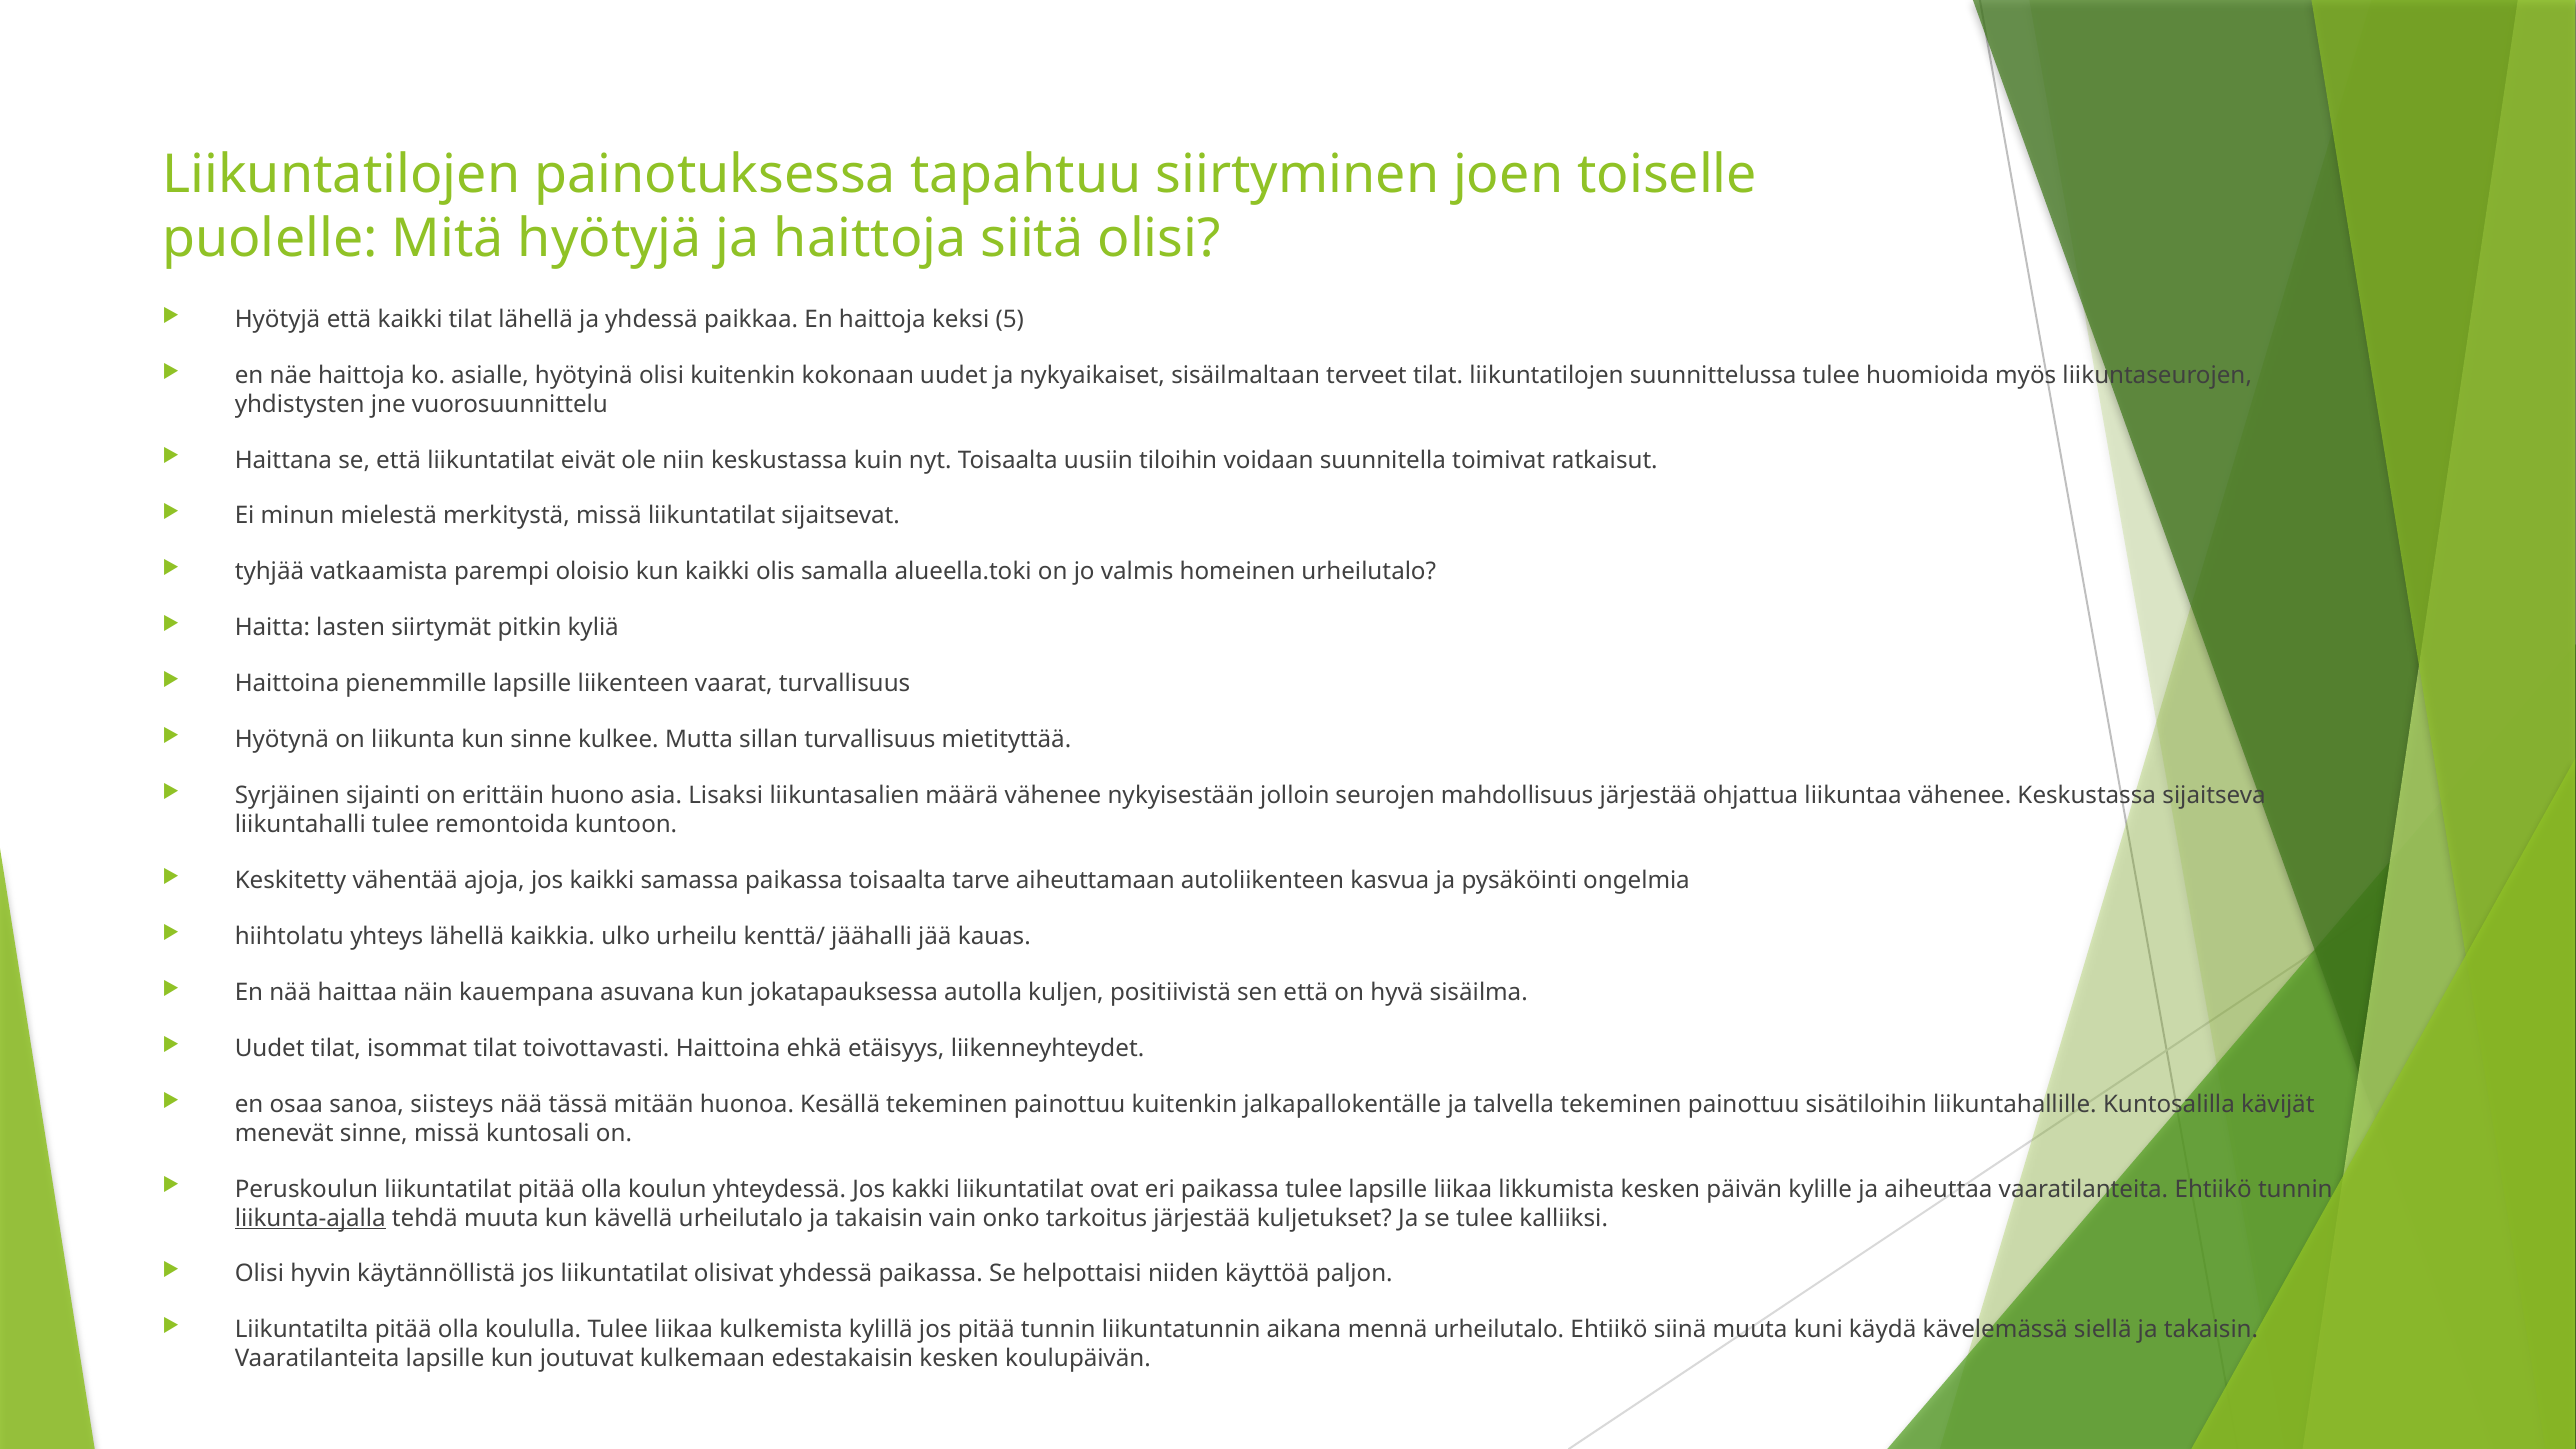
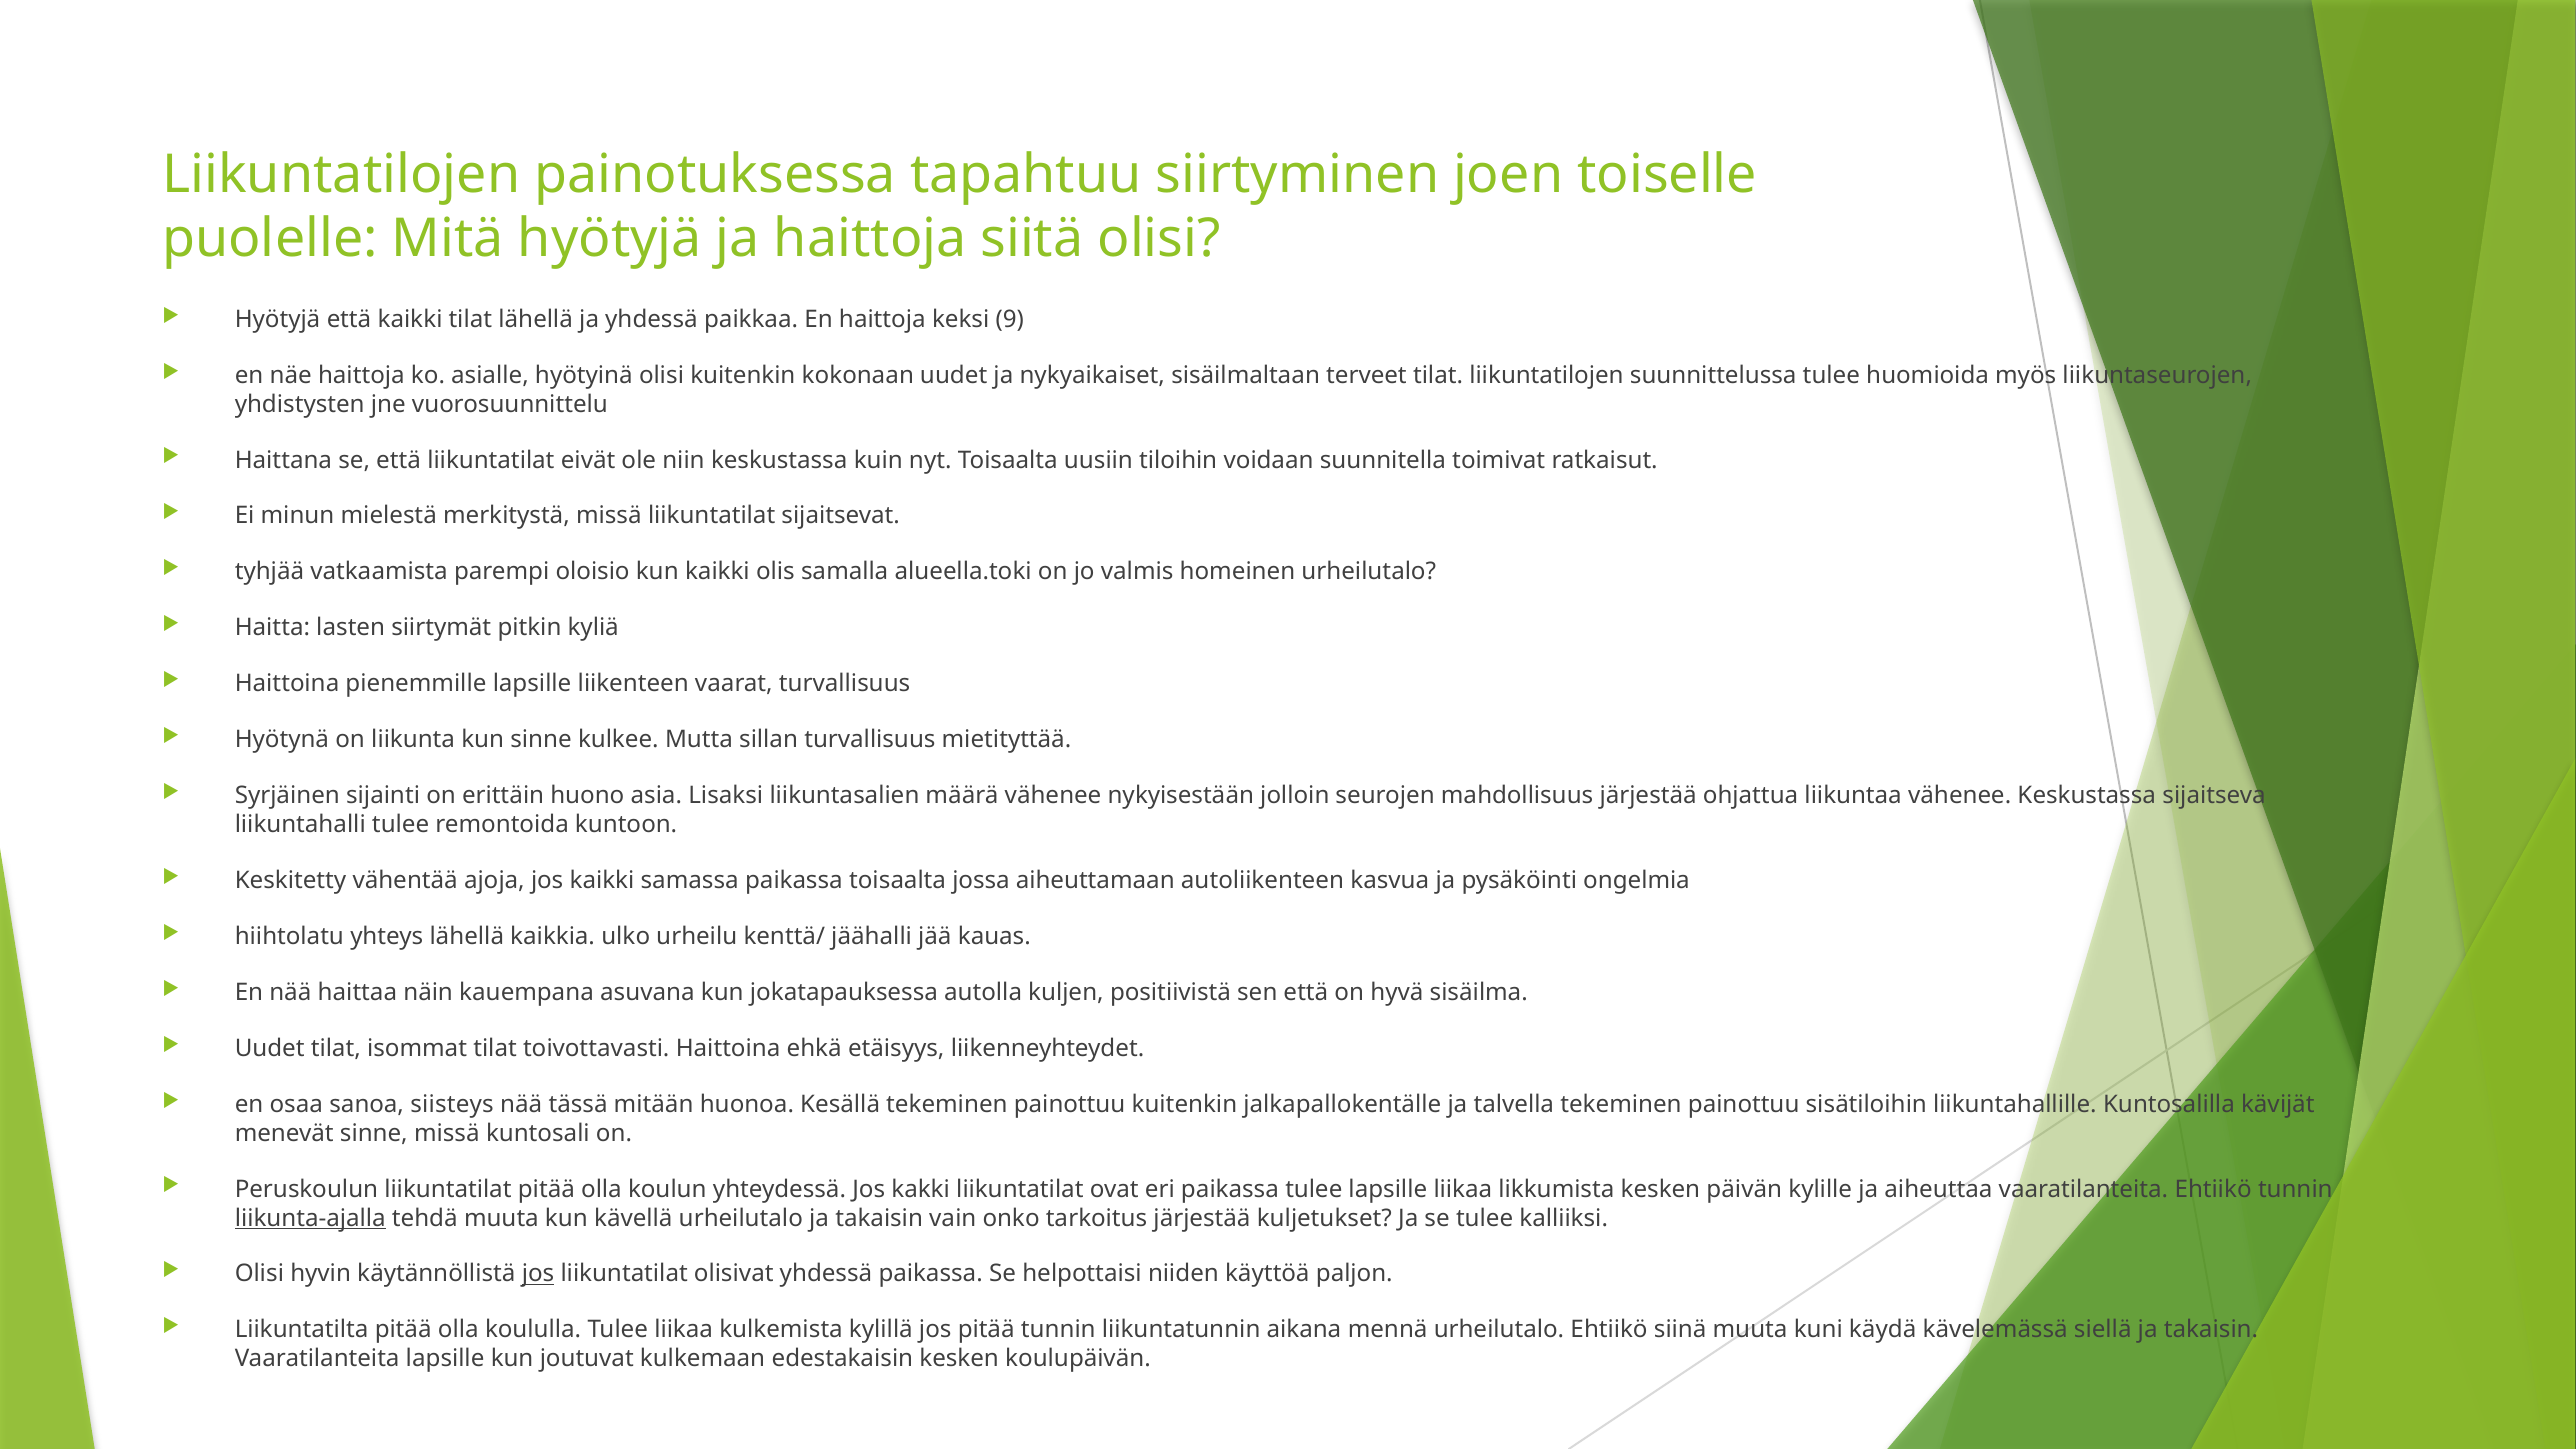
5: 5 -> 9
tarve: tarve -> jossa
jos at (538, 1274) underline: none -> present
